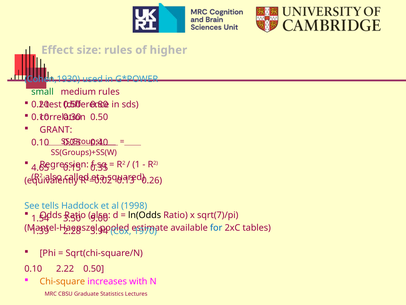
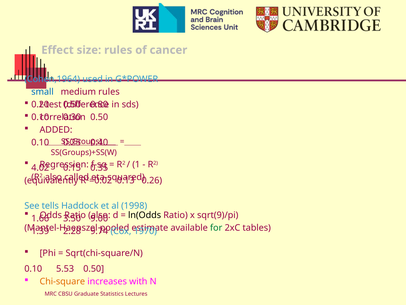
higher: higher -> cancer
Cohen,1930: Cohen,1930 -> Cohen,1964
small colour: green -> blue
GRANT: GRANT -> ADDED
4.65: 4.65 -> 4.02
sqrt(7)/pi: sqrt(7)/pi -> sqrt(9)/pi
1.54: 1.54 -> 1.66
for colour: blue -> green
3.94: 3.94 -> 9.74
2.22: 2.22 -> 5.53
